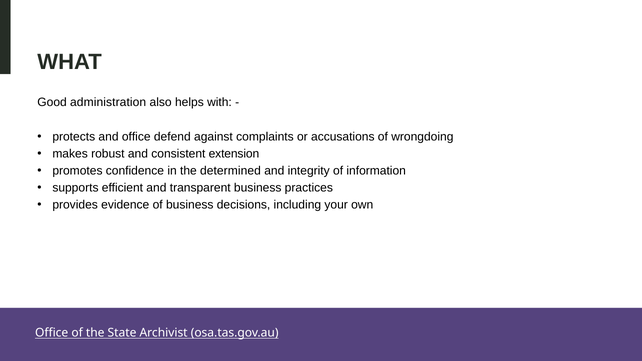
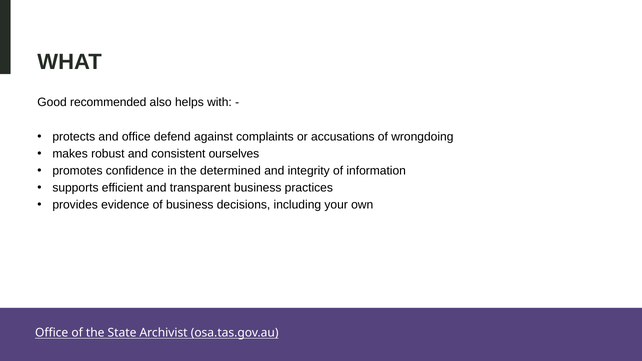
administration: administration -> recommended
extension: extension -> ourselves
